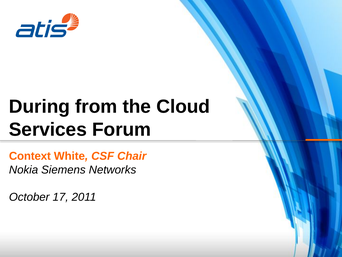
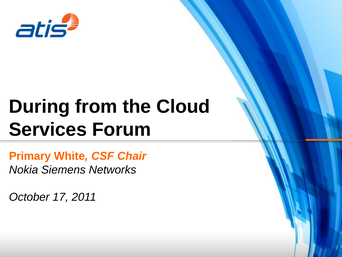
Context: Context -> Primary
